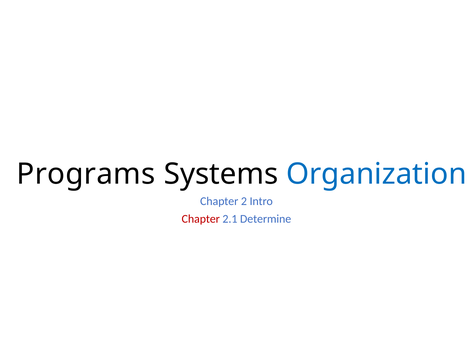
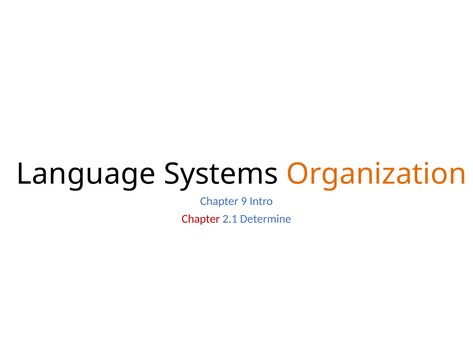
Programs: Programs -> Language
Organization colour: blue -> orange
2: 2 -> 9
